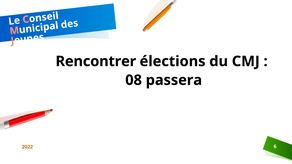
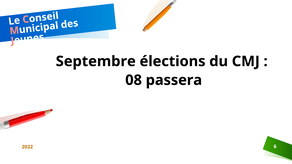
Rencontrer: Rencontrer -> Septembre
